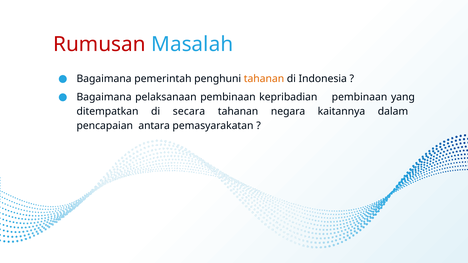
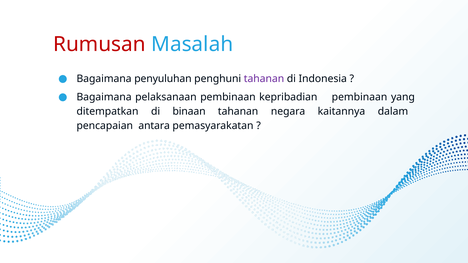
pemerintah: pemerintah -> penyuluhan
tahanan at (264, 79) colour: orange -> purple
secara: secara -> binaan
